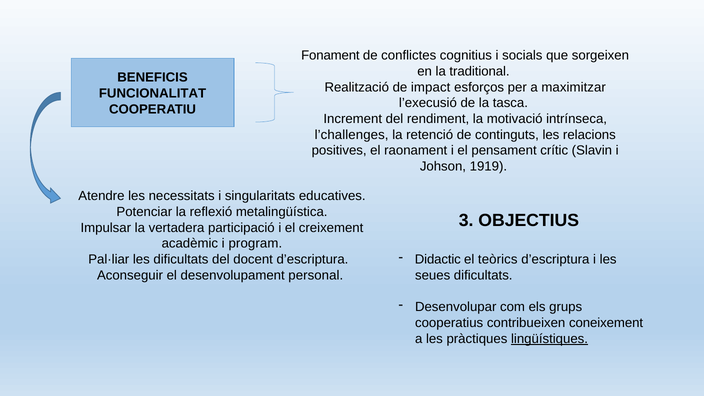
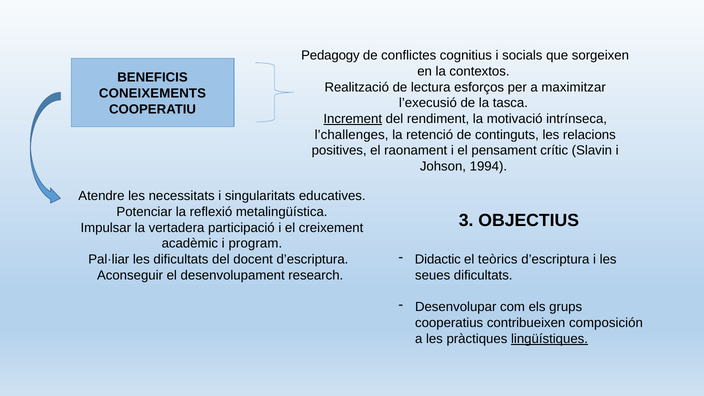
Fonament: Fonament -> Pedagogy
traditional: traditional -> contextos
impact: impact -> lectura
FUNCIONALITAT: FUNCIONALITAT -> CONEIXEMENTS
Increment underline: none -> present
1919: 1919 -> 1994
personal: personal -> research
coneixement: coneixement -> composición
